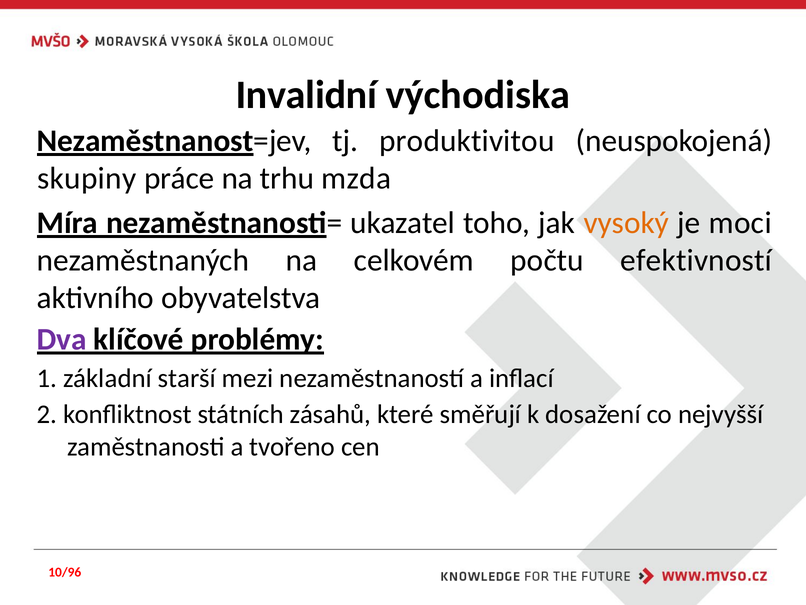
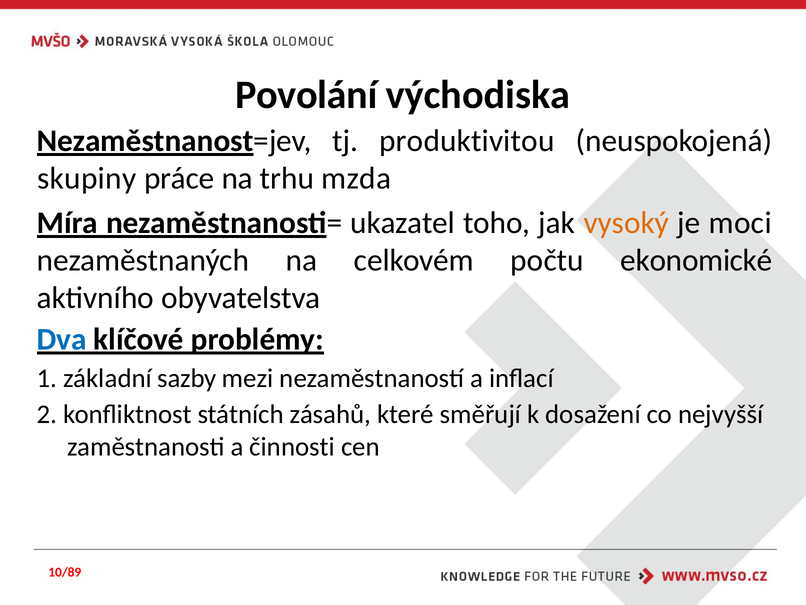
Invalidní: Invalidní -> Povolání
efektivností: efektivností -> ekonomické
Dva colour: purple -> blue
starší: starší -> sazby
tvořeno: tvořeno -> činnosti
10/96: 10/96 -> 10/89
